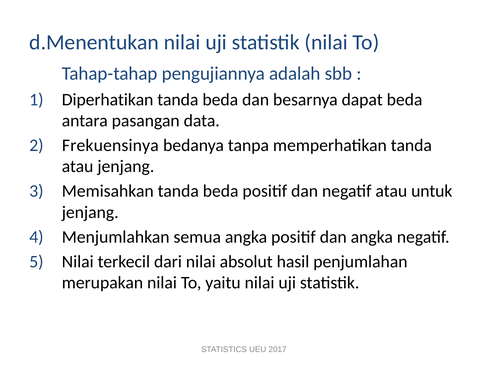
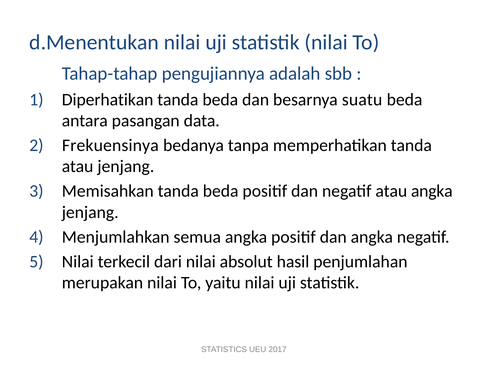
dapat: dapat -> suatu
atau untuk: untuk -> angka
